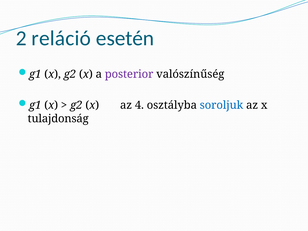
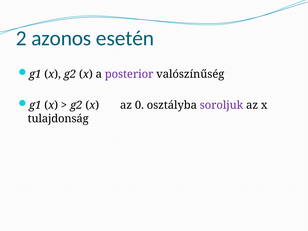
reláció: reláció -> azonos
4: 4 -> 0
soroljuk colour: blue -> purple
